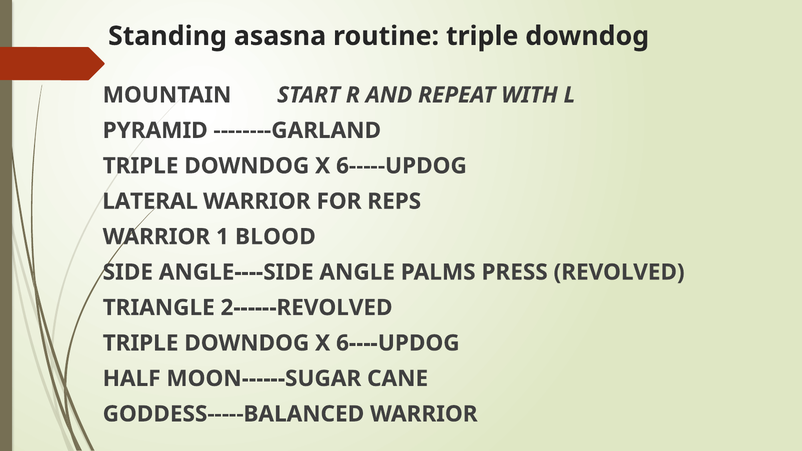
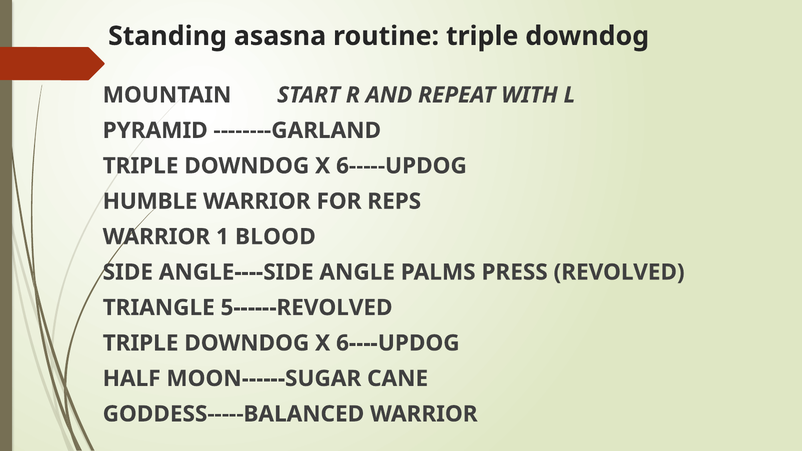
LATERAL: LATERAL -> HUMBLE
2------REVOLVED: 2------REVOLVED -> 5------REVOLVED
